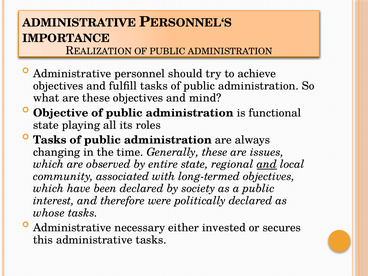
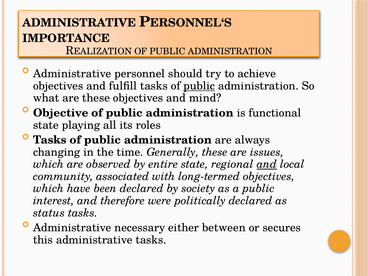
public at (199, 86) underline: none -> present
whose: whose -> status
invested: invested -> between
